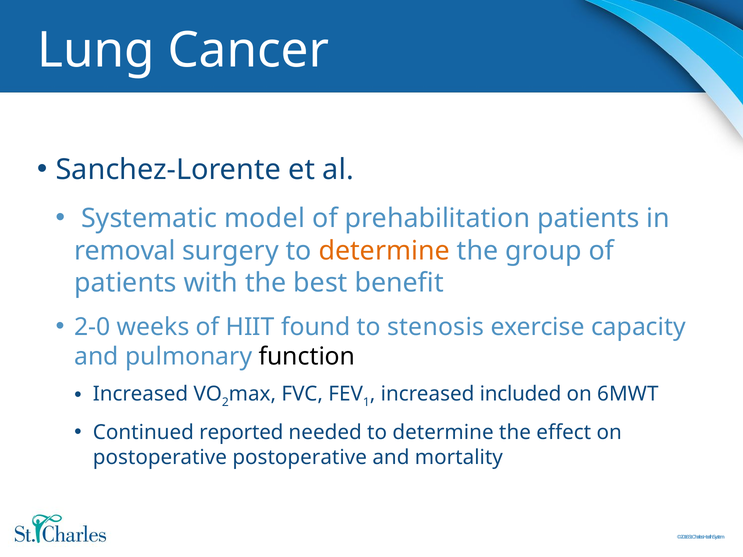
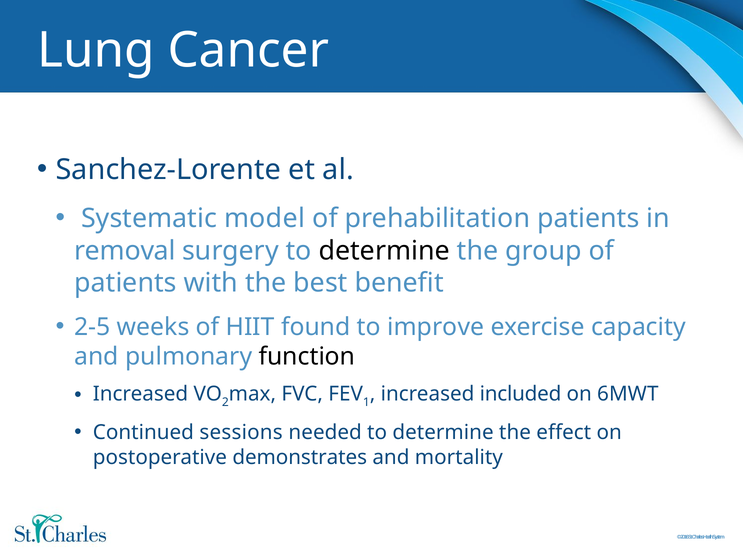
determine at (384, 251) colour: orange -> black
2-0: 2-0 -> 2-5
stenosis: stenosis -> improve
reported: reported -> sessions
postoperative postoperative: postoperative -> demonstrates
